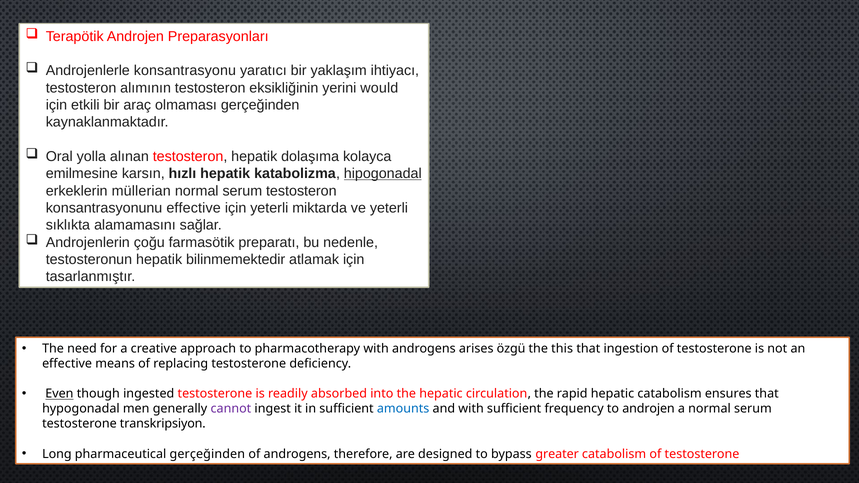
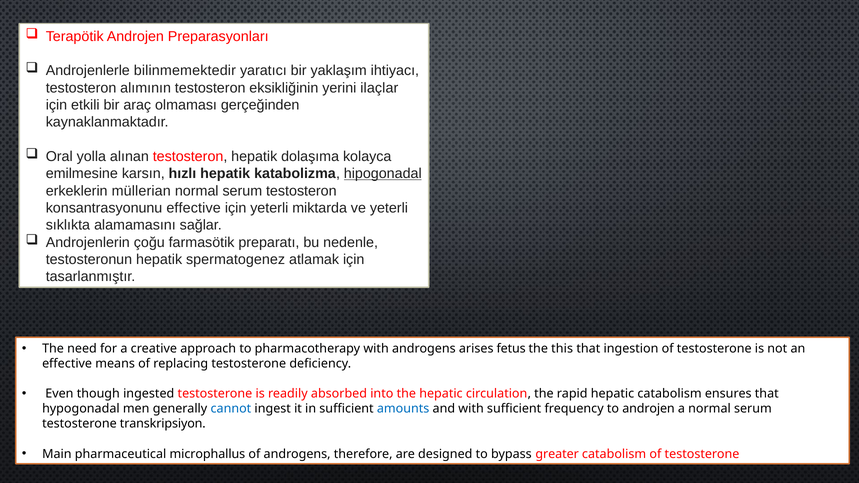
konsantrasyonu: konsantrasyonu -> bilinmemektedir
would: would -> ilaçlar
bilinmemektedir: bilinmemektedir -> spermatogenez
özgü: özgü -> fetus
Even underline: present -> none
cannot colour: purple -> blue
Long: Long -> Main
pharmaceutical gerçeğinden: gerçeğinden -> microphallus
